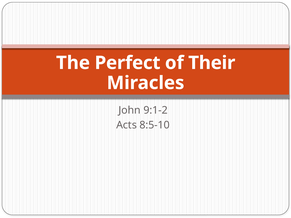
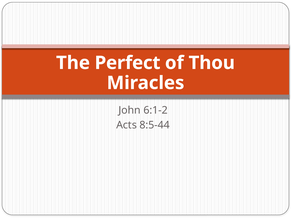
Their: Their -> Thou
9:1-2: 9:1-2 -> 6:1-2
8:5-10: 8:5-10 -> 8:5-44
